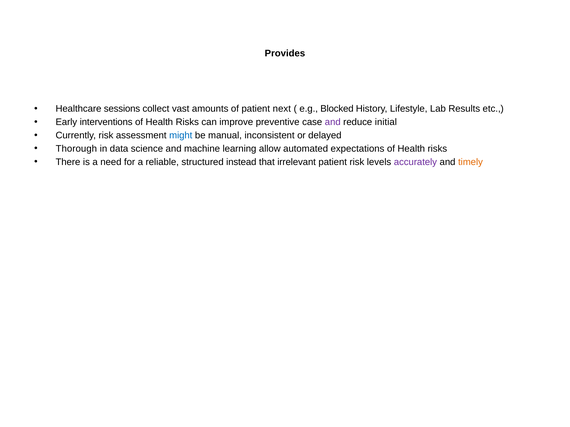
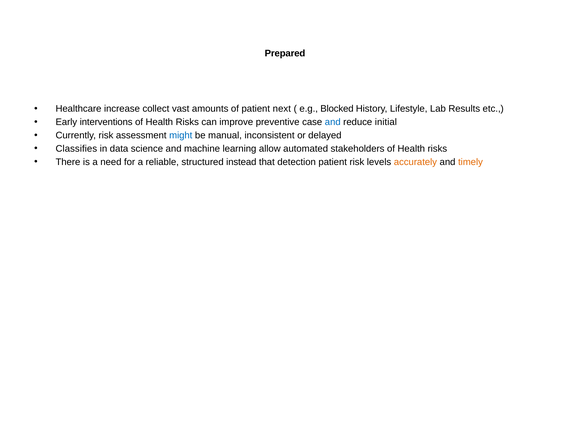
Provides: Provides -> Prepared
sessions: sessions -> increase
and at (333, 122) colour: purple -> blue
Thorough: Thorough -> Classifies
expectations: expectations -> stakeholders
irrelevant: irrelevant -> detection
accurately colour: purple -> orange
